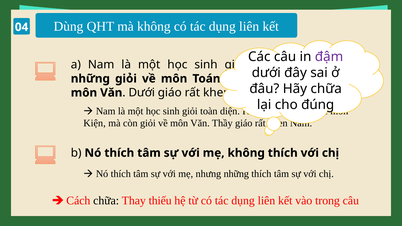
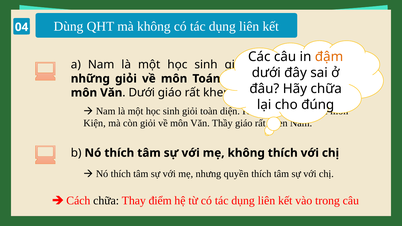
đậm colour: purple -> orange
nhưng những: những -> quyền
thiếu: thiếu -> điểm
